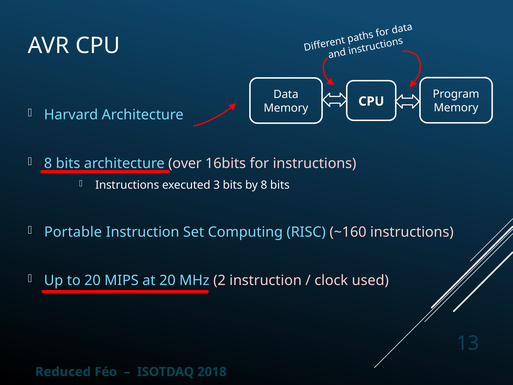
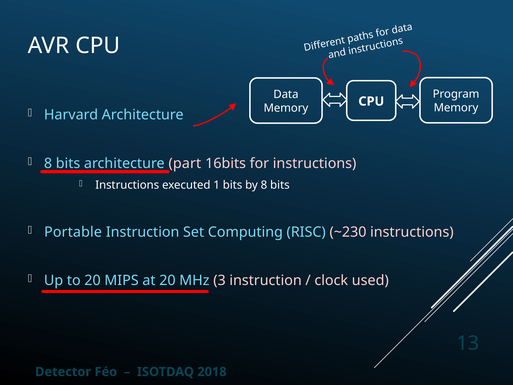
over: over -> part
3: 3 -> 1
~160: ~160 -> ~230
2: 2 -> 3
Reduced: Reduced -> Detector
